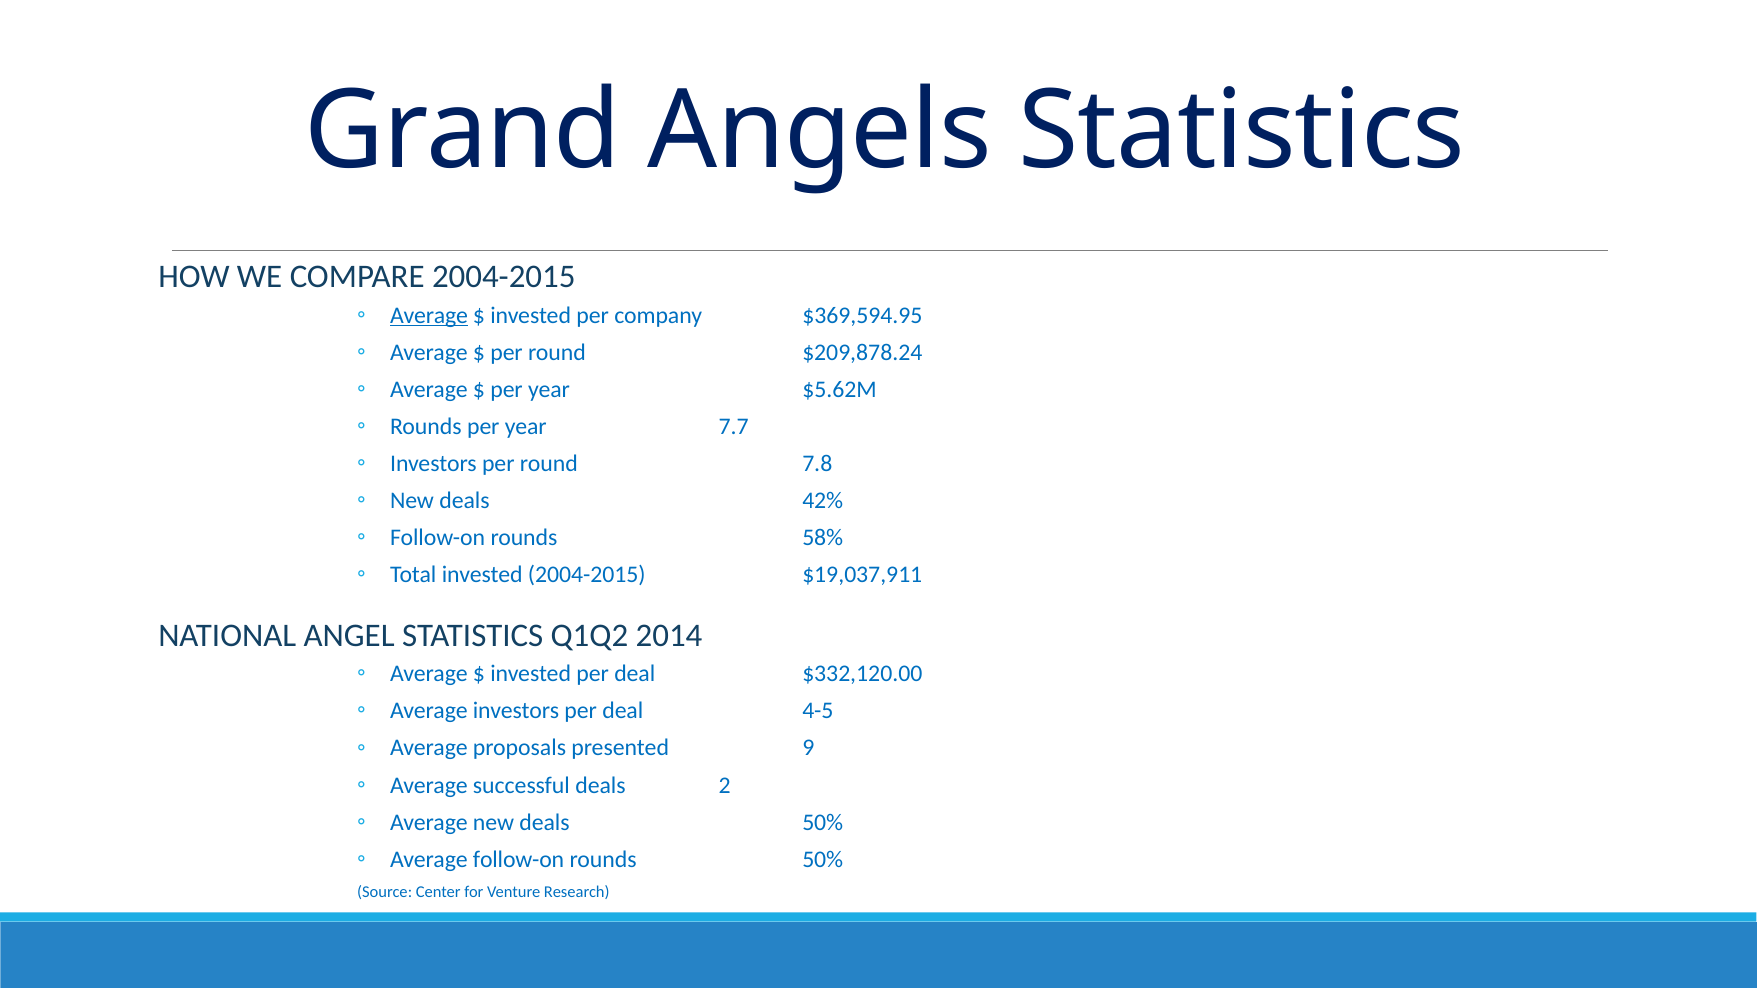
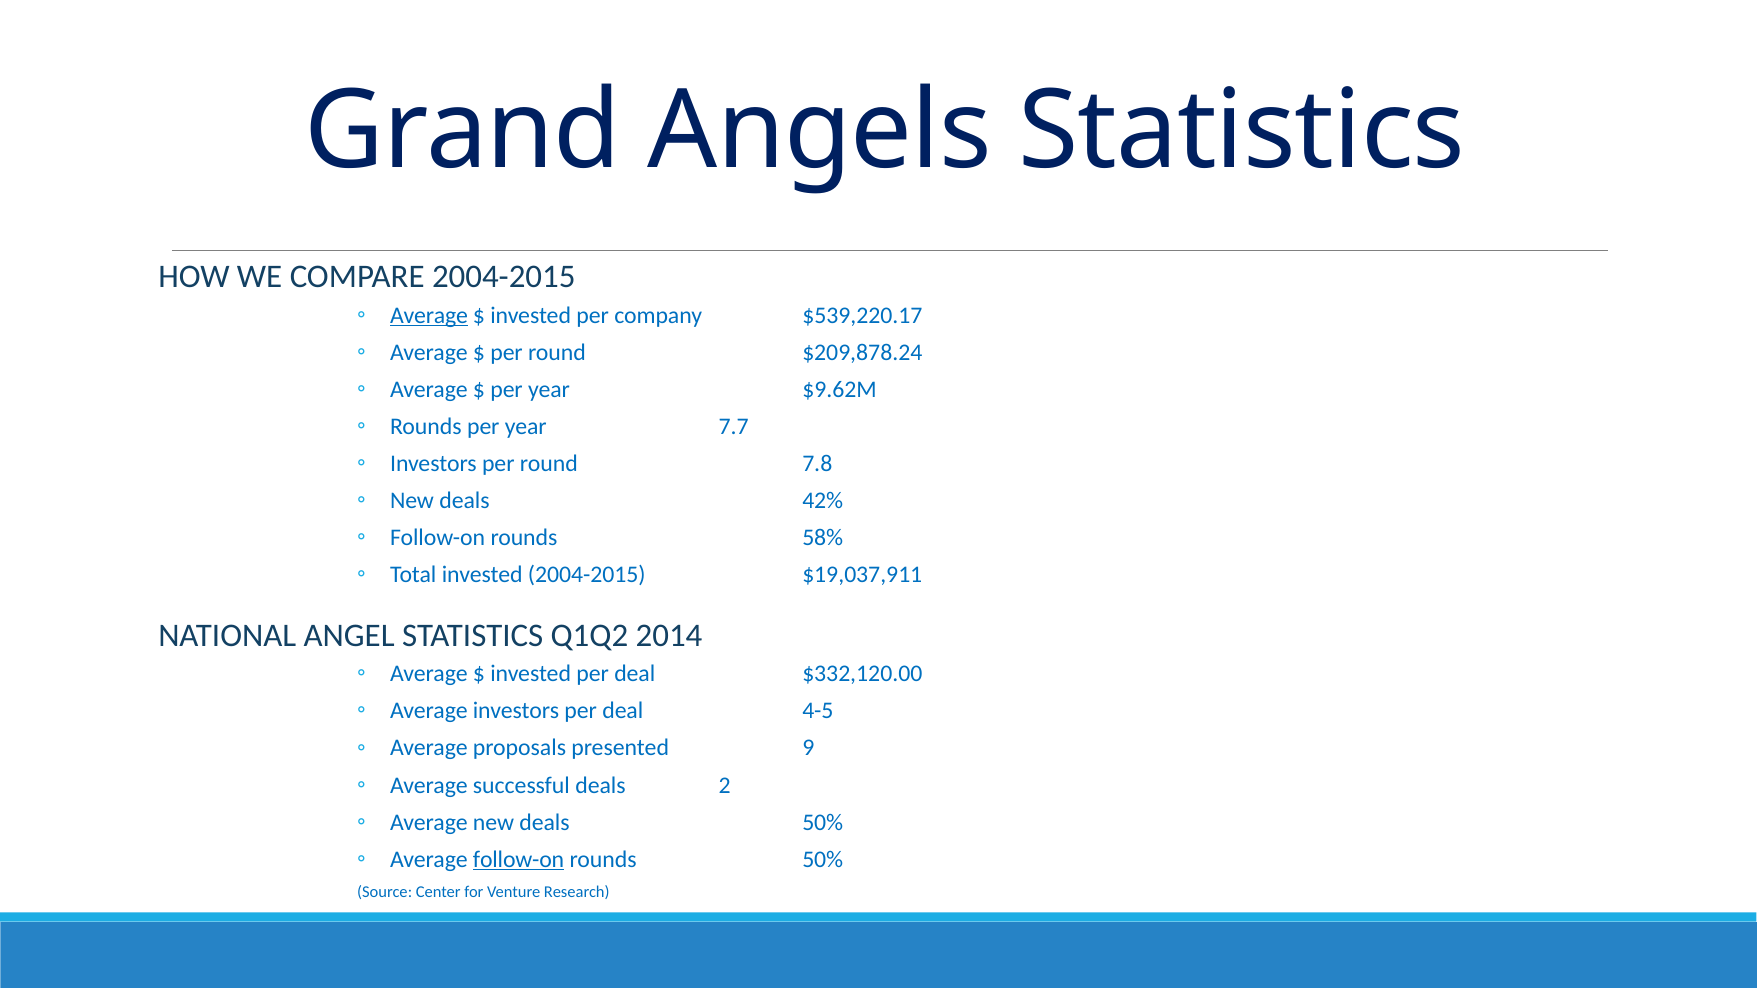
$369,594.95: $369,594.95 -> $539,220.17
$5.62M: $5.62M -> $9.62M
follow-on at (519, 860) underline: none -> present
